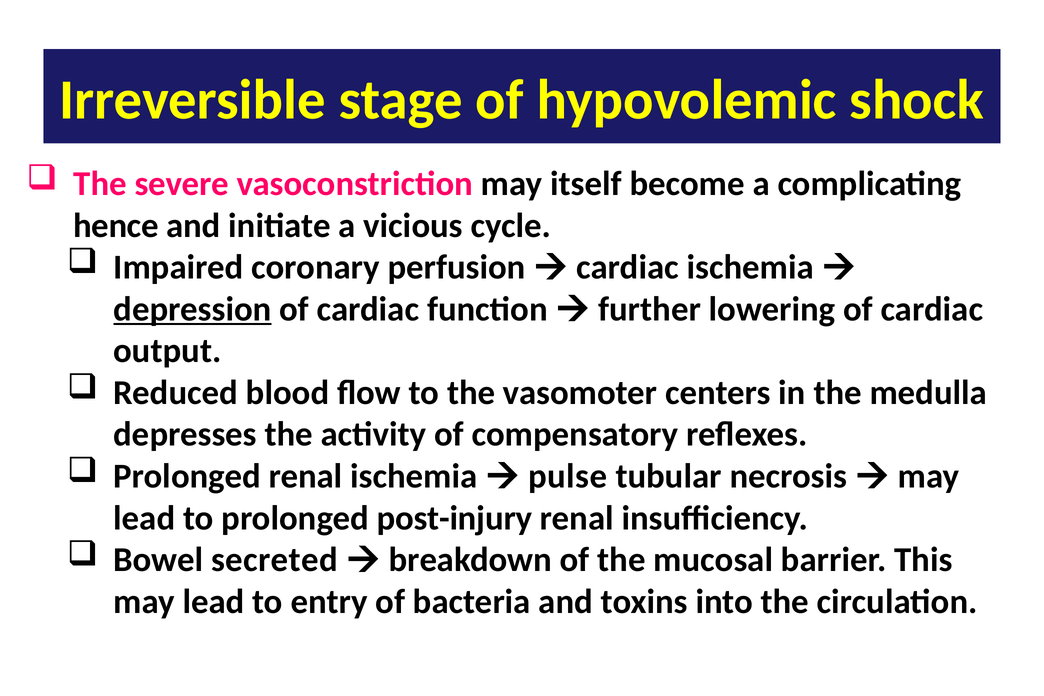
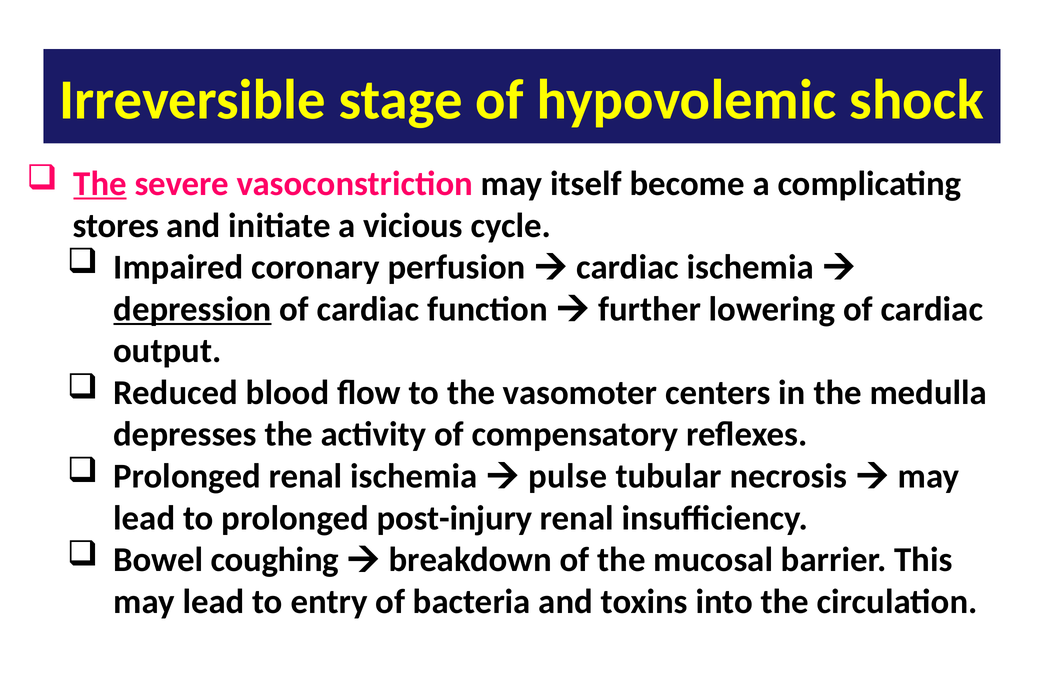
The at (100, 184) underline: none -> present
hence: hence -> stores
secreted: secreted -> coughing
